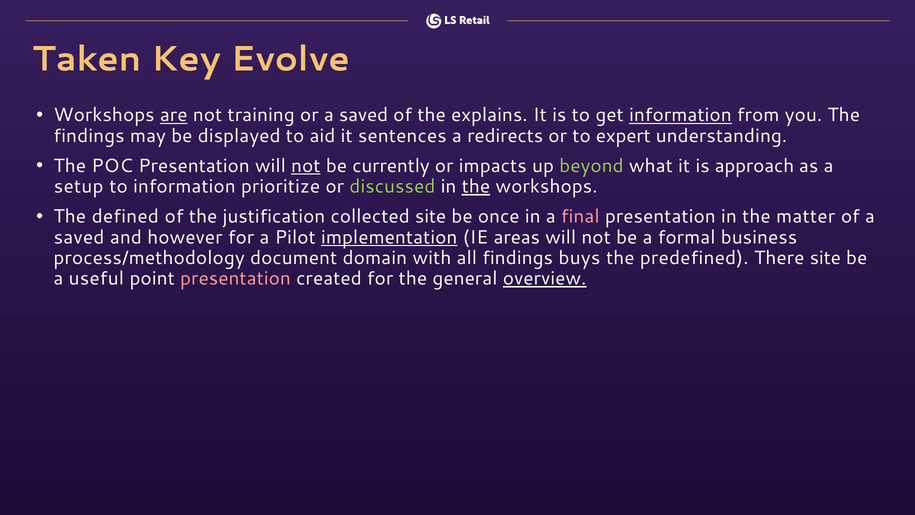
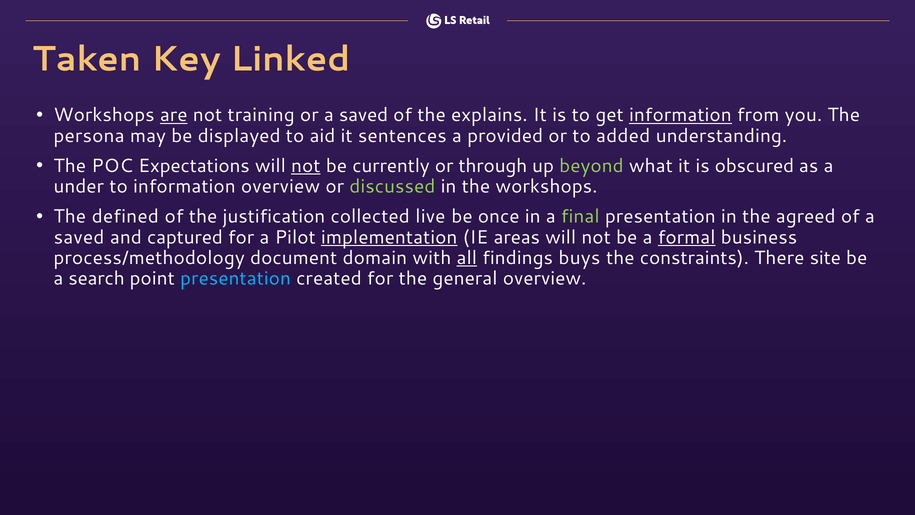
Evolve: Evolve -> Linked
findings at (89, 136): findings -> persona
redirects: redirects -> provided
expert: expert -> added
POC Presentation: Presentation -> Expectations
impacts: impacts -> through
approach: approach -> obscured
setup: setup -> under
information prioritize: prioritize -> overview
the at (476, 186) underline: present -> none
collected site: site -> live
final colour: pink -> light green
matter: matter -> agreed
however: however -> captured
formal underline: none -> present
all underline: none -> present
predefined: predefined -> constraints
useful: useful -> search
presentation at (236, 278) colour: pink -> light blue
overview at (545, 278) underline: present -> none
